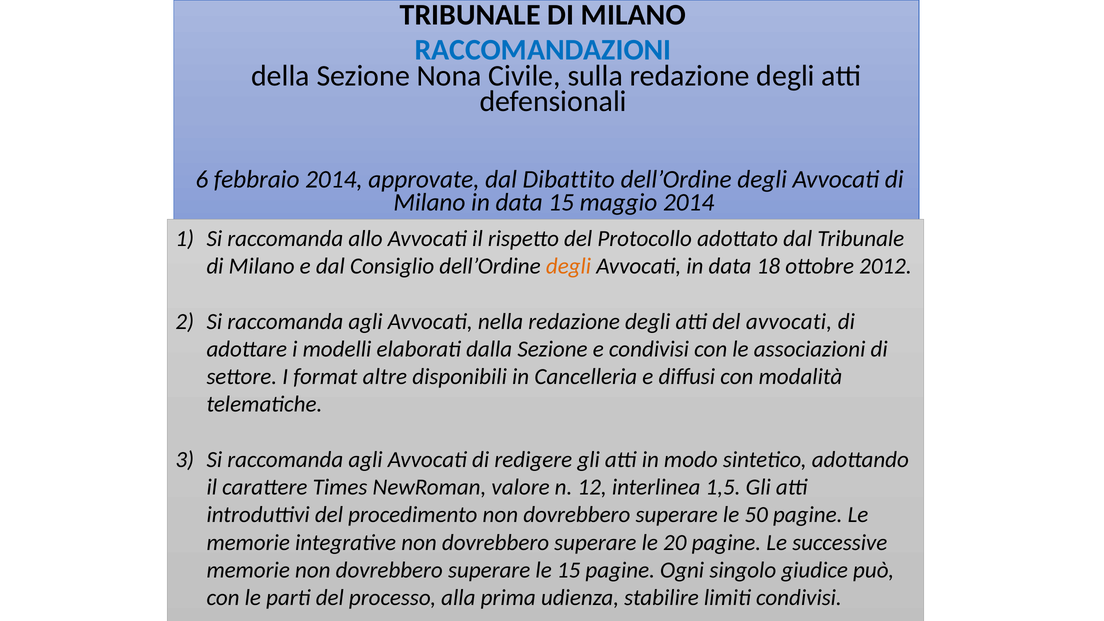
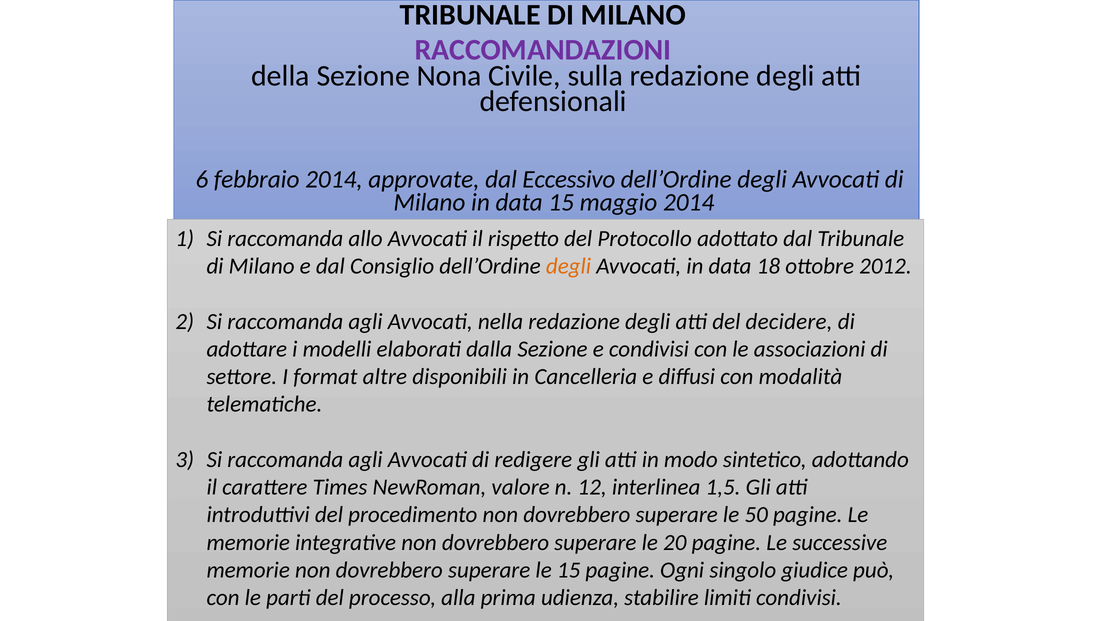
RACCOMANDAZIONI colour: blue -> purple
Dibattito: Dibattito -> Eccessivo
del avvocati: avvocati -> decidere
